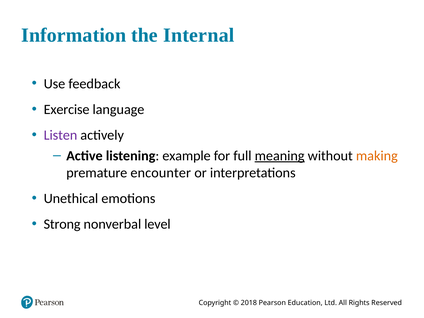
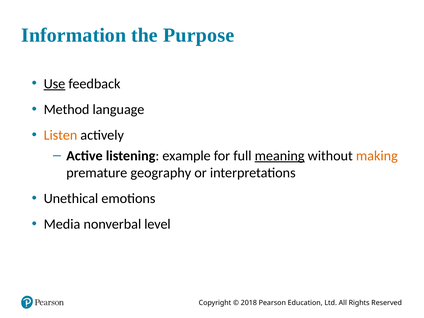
Internal: Internal -> Purpose
Use underline: none -> present
Exercise: Exercise -> Method
Listen colour: purple -> orange
encounter: encounter -> geography
Strong: Strong -> Media
